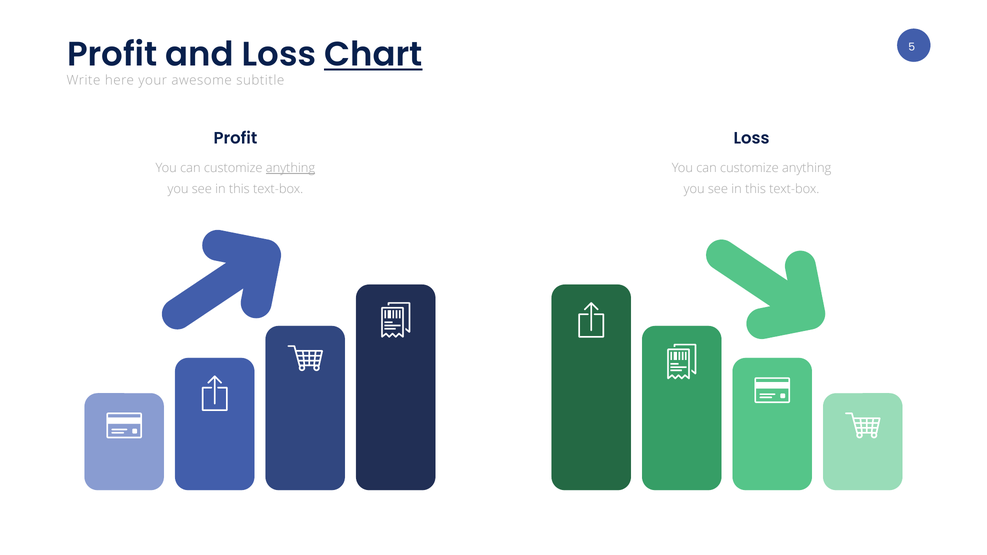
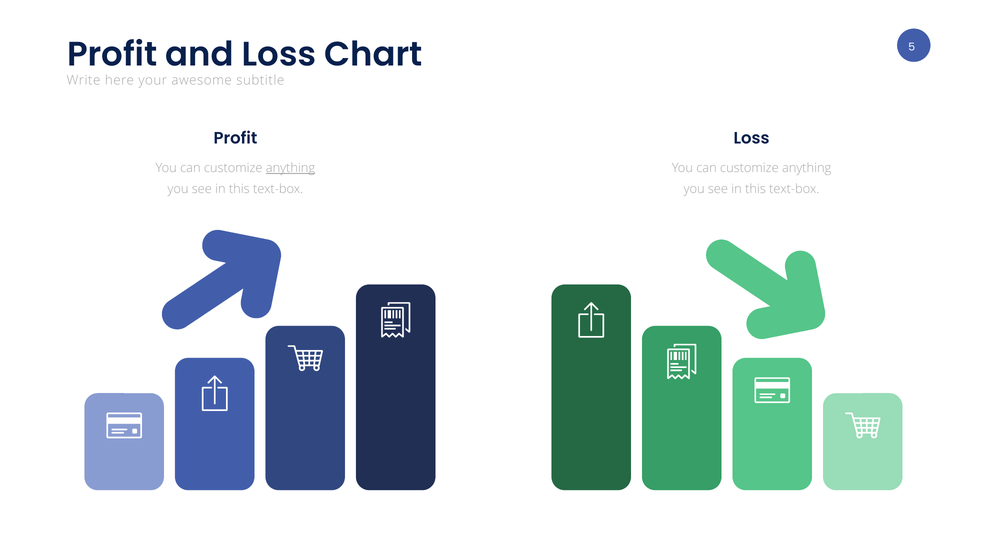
Chart underline: present -> none
